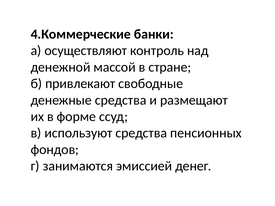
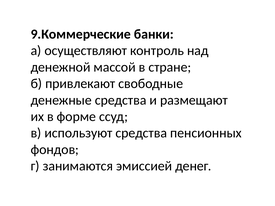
4.Коммерческие: 4.Коммерческие -> 9.Коммерческие
